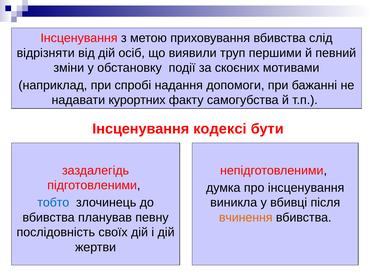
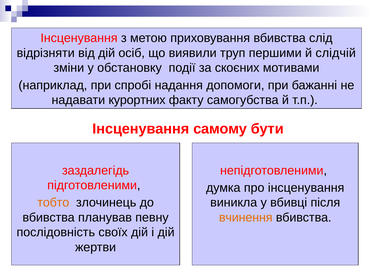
певний: певний -> слідчій
кодексі: кодексі -> самому
тобто colour: blue -> orange
